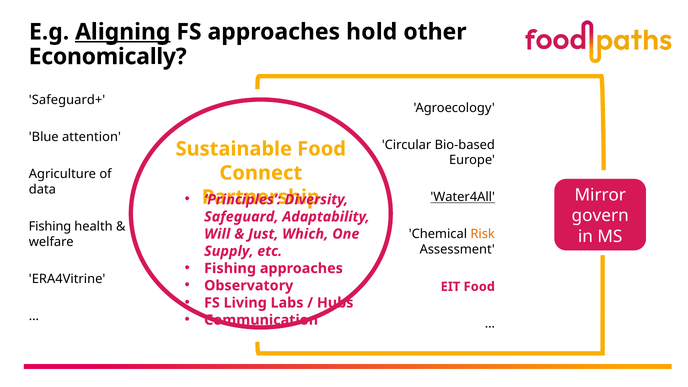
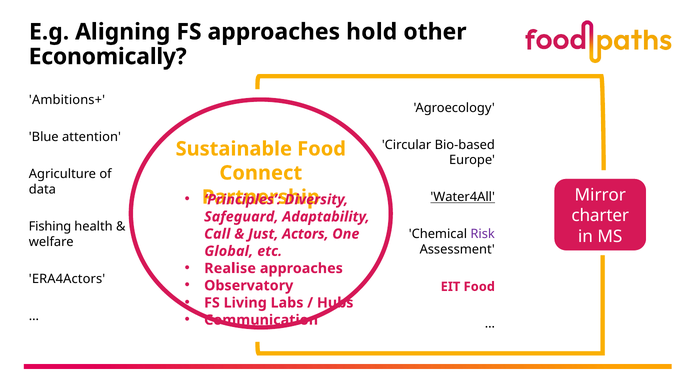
Aligning underline: present -> none
Safeguard+: Safeguard+ -> Ambitions+
govern: govern -> charter
Risk colour: orange -> purple
Will: Will -> Call
Which: Which -> Actors
Supply: Supply -> Global
Fishing at (230, 268): Fishing -> Realise
ERA4Vitrine: ERA4Vitrine -> ERA4Actors
